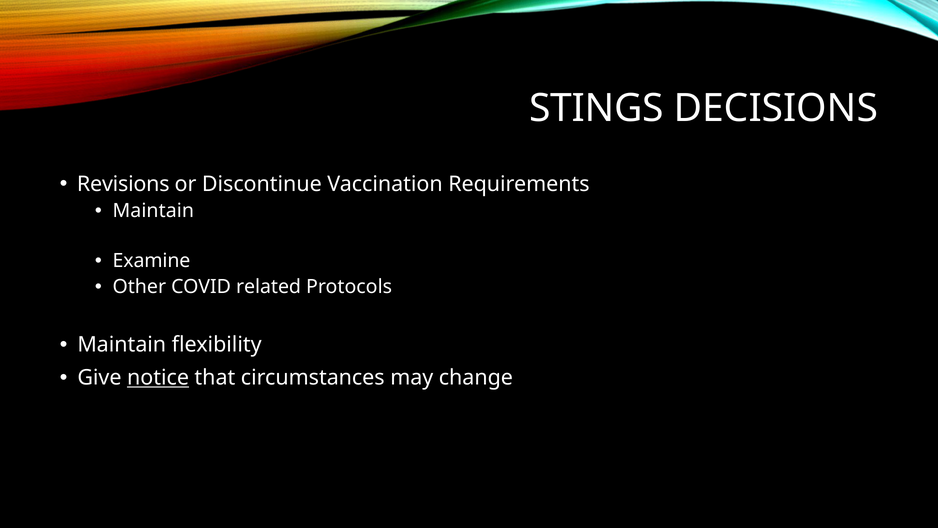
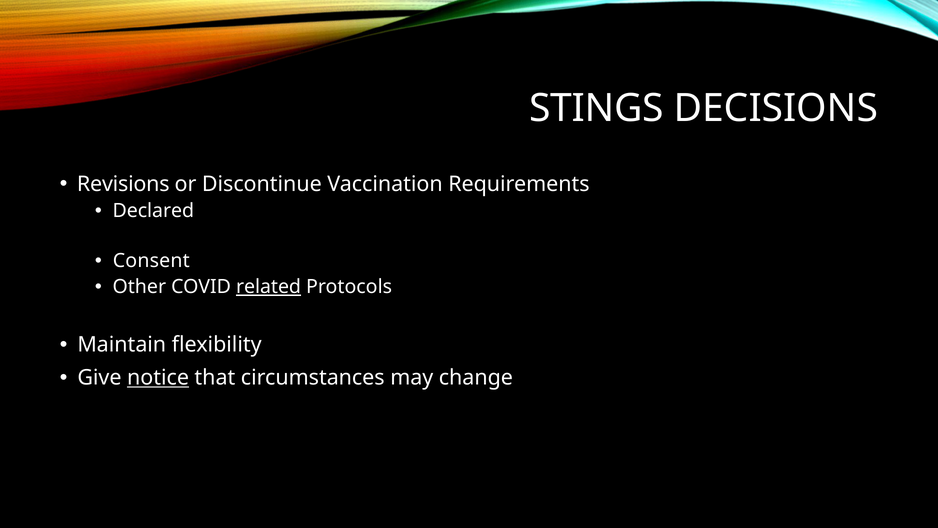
Maintain at (153, 211): Maintain -> Declared
Examine: Examine -> Consent
related underline: none -> present
